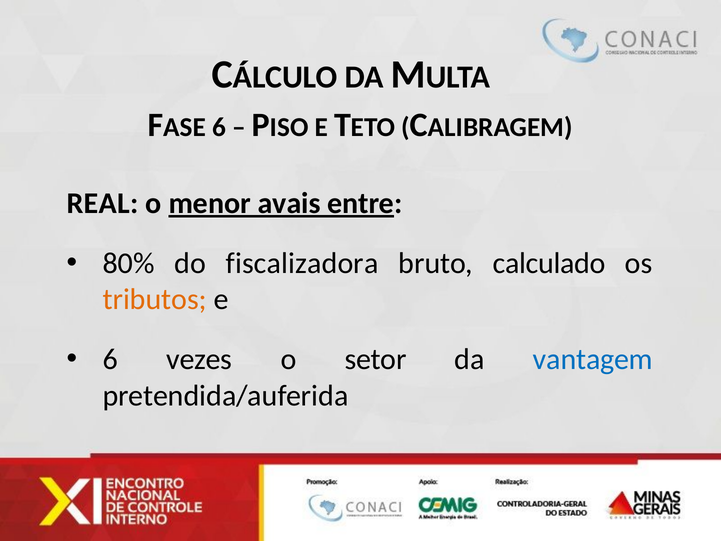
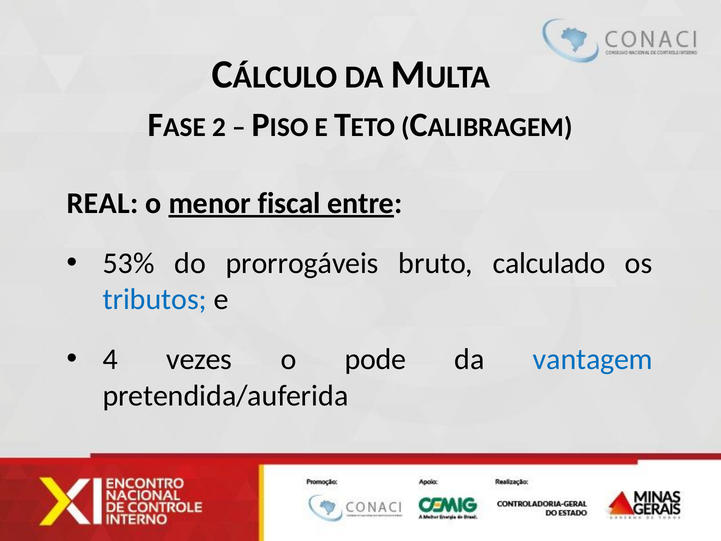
6 at (219, 127): 6 -> 2
avais: avais -> fiscal
80%: 80% -> 53%
fiscalizadora: fiscalizadora -> prorrogáveis
tributos colour: orange -> blue
6 at (110, 359): 6 -> 4
setor: setor -> pode
